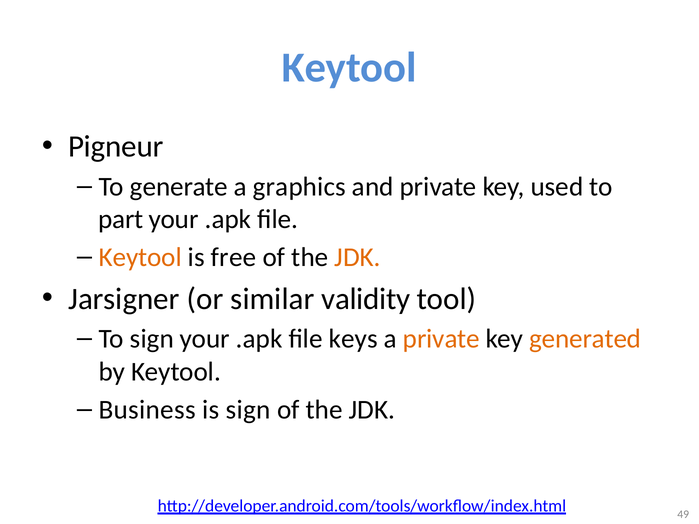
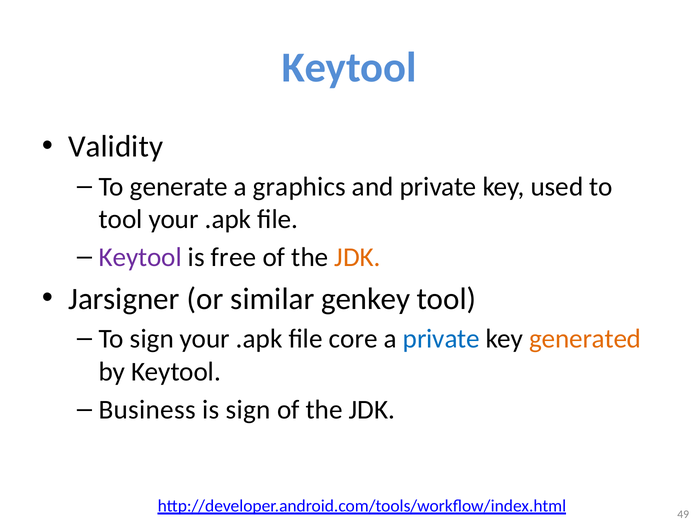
Pigneur: Pigneur -> Validity
part at (121, 219): part -> tool
Keytool at (140, 258) colour: orange -> purple
validity: validity -> genkey
keys: keys -> core
private at (441, 339) colour: orange -> blue
